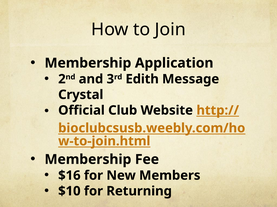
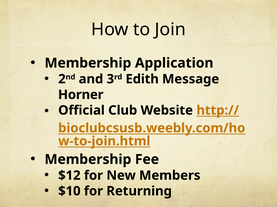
Crystal: Crystal -> Horner
$16: $16 -> $12
